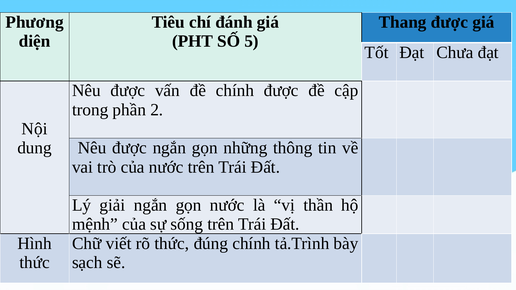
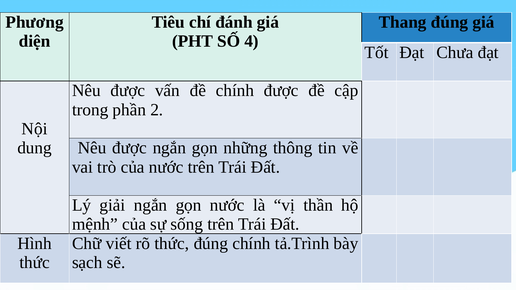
Thang được: được -> đúng
5: 5 -> 4
